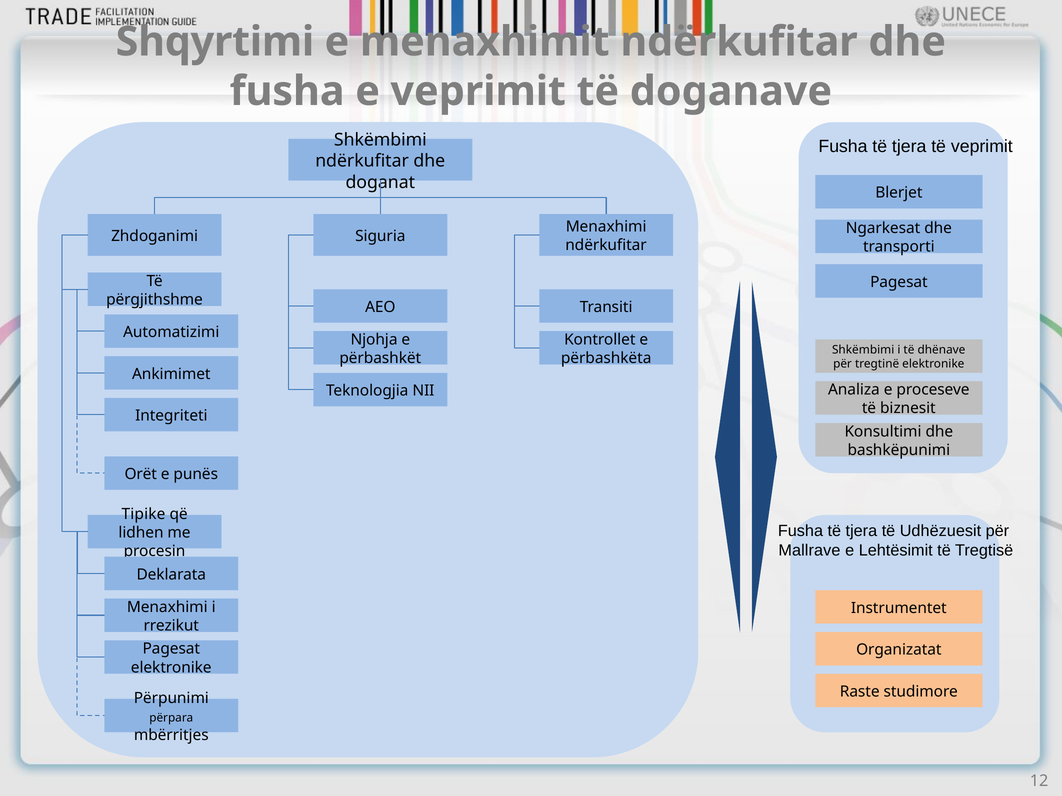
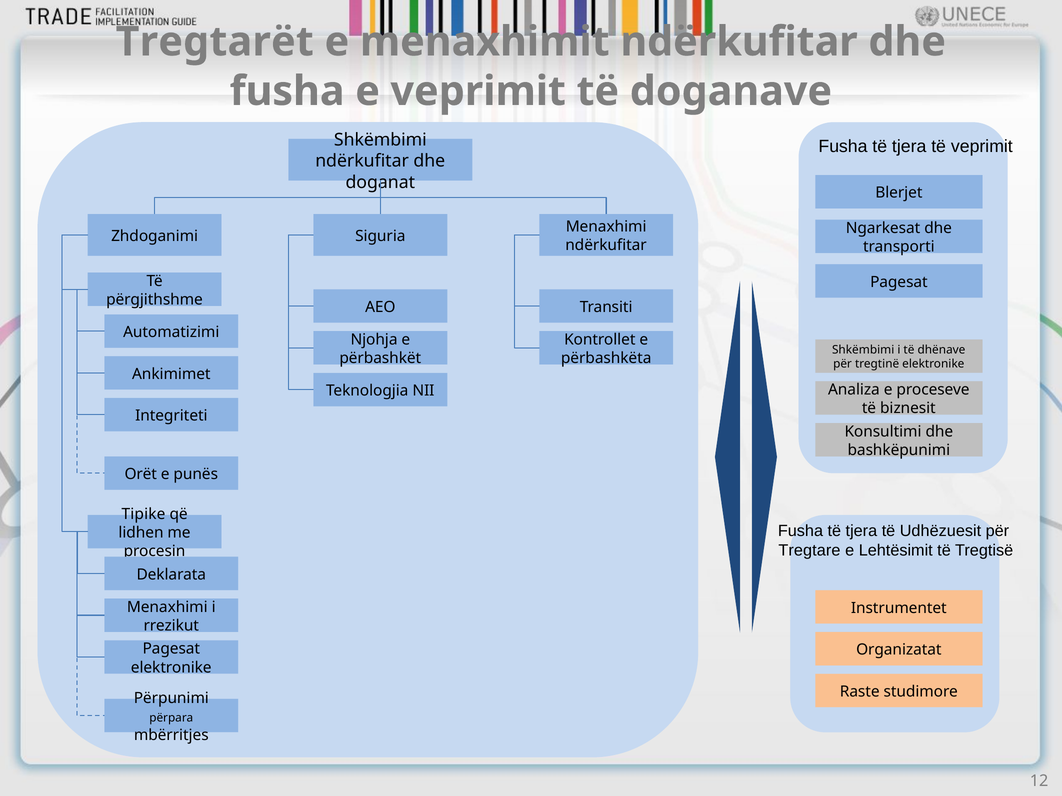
Shqyrtimi: Shqyrtimi -> Tregtarët
Mallrave: Mallrave -> Tregtare
